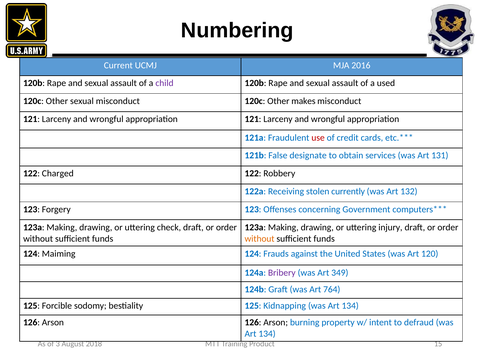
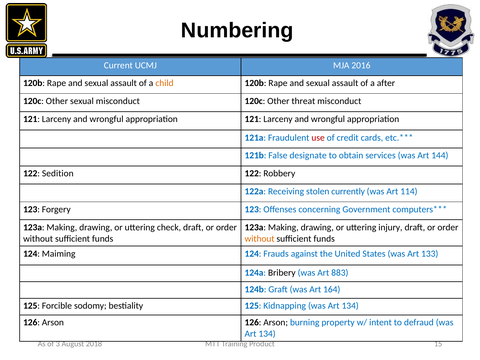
child colour: purple -> orange
used: used -> after
makes: makes -> threat
131: 131 -> 144
Charged: Charged -> Sedition
132: 132 -> 114
120: 120 -> 133
Bribery colour: purple -> black
349: 349 -> 883
764: 764 -> 164
